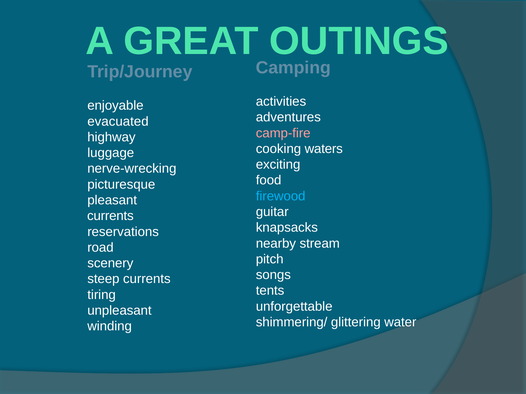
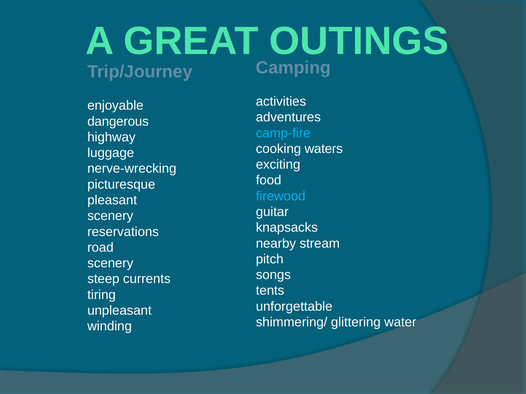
evacuated: evacuated -> dangerous
camp-fire colour: pink -> light blue
currents at (110, 216): currents -> scenery
